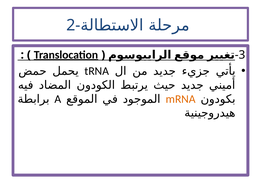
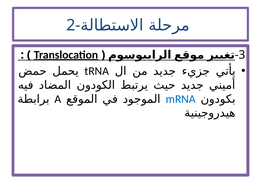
mRNA colour: orange -> blue
